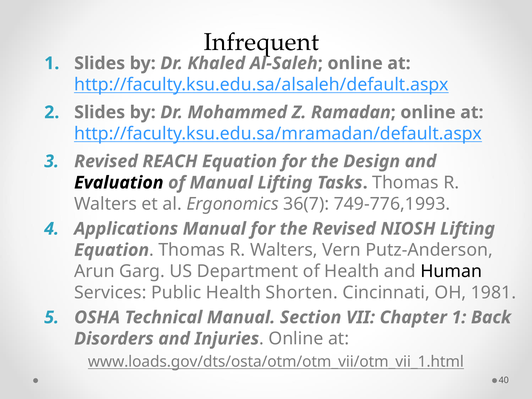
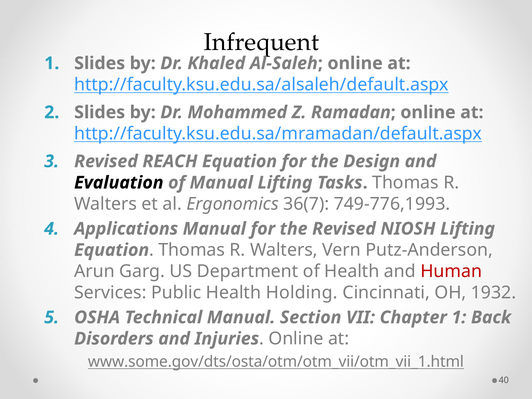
Human colour: black -> red
Shorten: Shorten -> Holding
1981: 1981 -> 1932
www.loads.gov/dts/osta/otm/otm_vii/otm_vii_1.html: www.loads.gov/dts/osta/otm/otm_vii/otm_vii_1.html -> www.some.gov/dts/osta/otm/otm_vii/otm_vii_1.html
